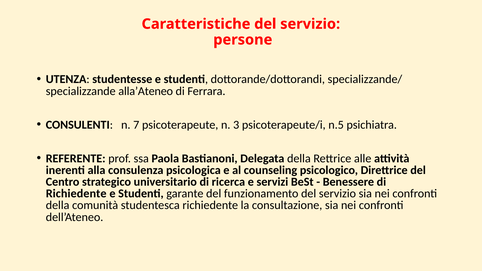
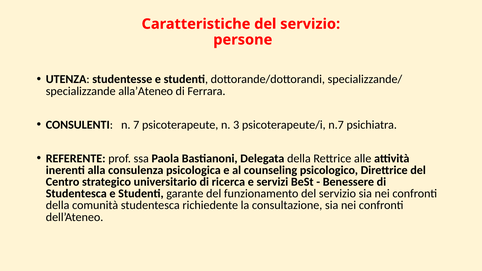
n.5: n.5 -> n.7
Richiedente at (76, 194): Richiedente -> Studentesca
